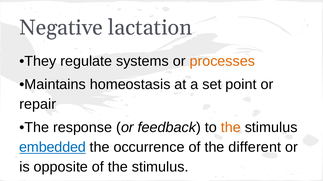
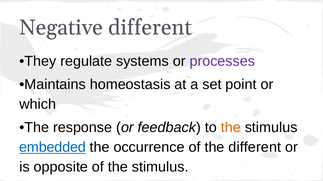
Negative lactation: lactation -> different
processes colour: orange -> purple
repair: repair -> which
